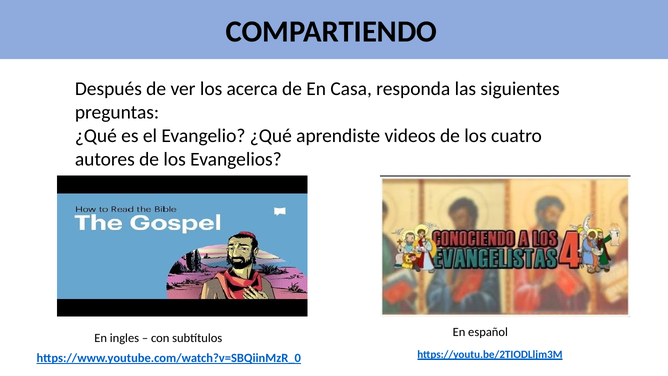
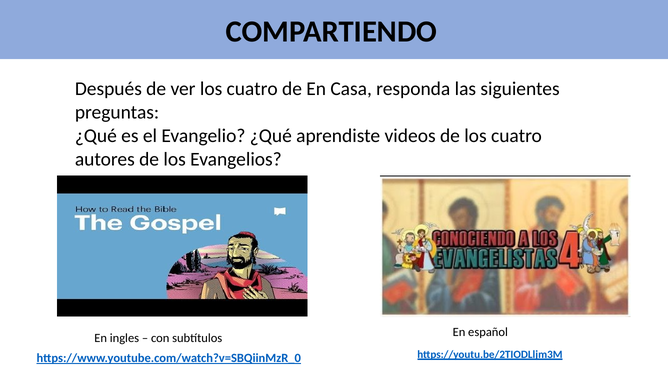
ver los acerca: acerca -> cuatro
